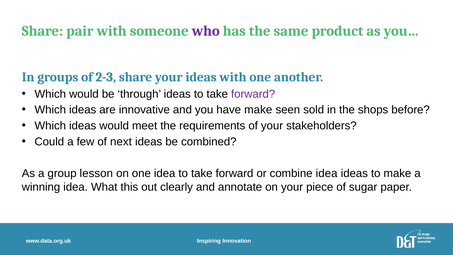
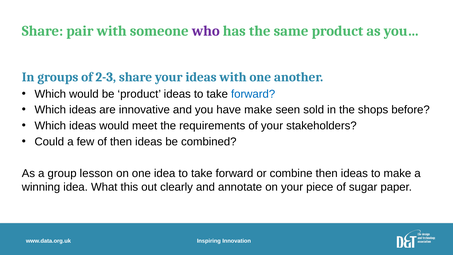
be through: through -> product
forward at (253, 94) colour: purple -> blue
of next: next -> then
combine idea: idea -> then
